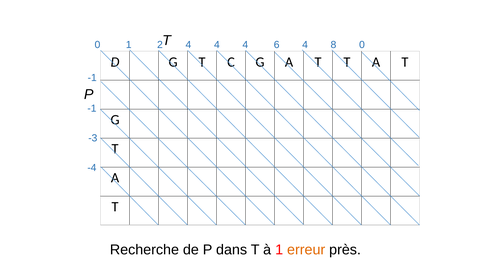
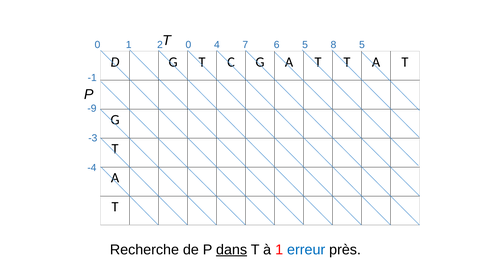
2 4: 4 -> 0
4 at (245, 45): 4 -> 7
6 4: 4 -> 5
8 0: 0 -> 5
-1 at (92, 108): -1 -> -9
dans underline: none -> present
erreur colour: orange -> blue
